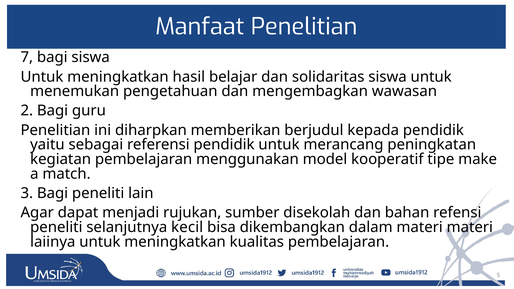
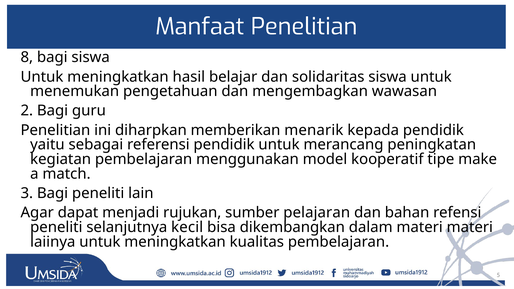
7: 7 -> 8
berjudul: berjudul -> menarik
disekolah: disekolah -> pelajaran
